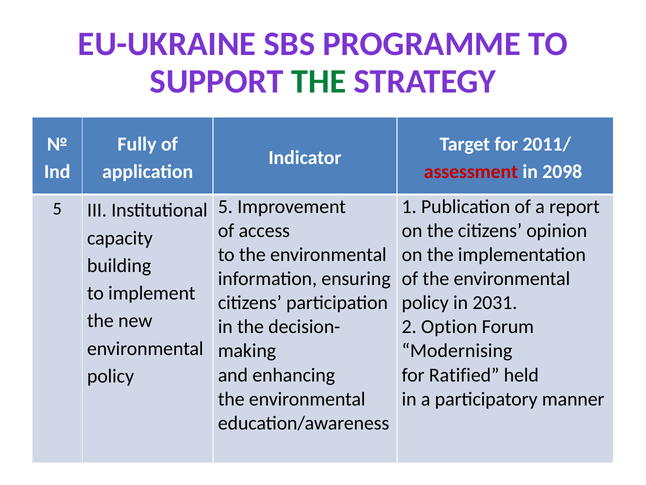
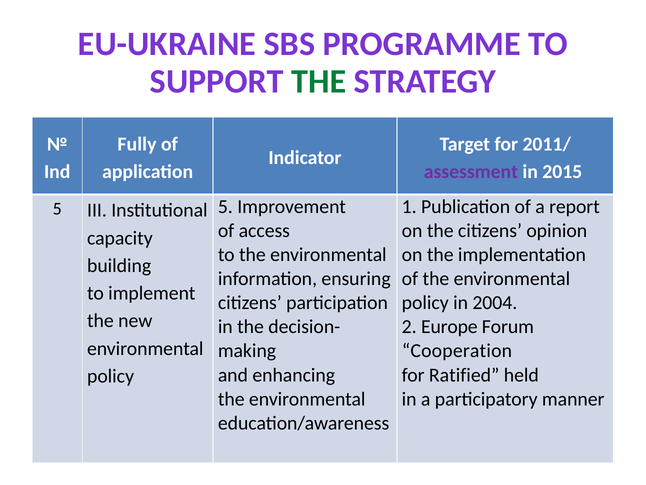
assessment colour: red -> purple
2098: 2098 -> 2015
2031: 2031 -> 2004
Option: Option -> Europe
Modernising: Modernising -> Cooperation
